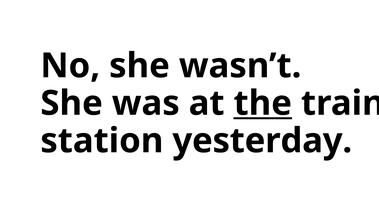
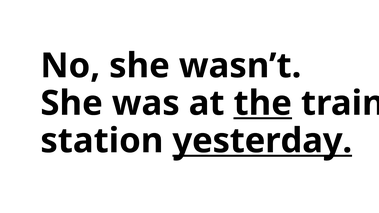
yesterday underline: none -> present
